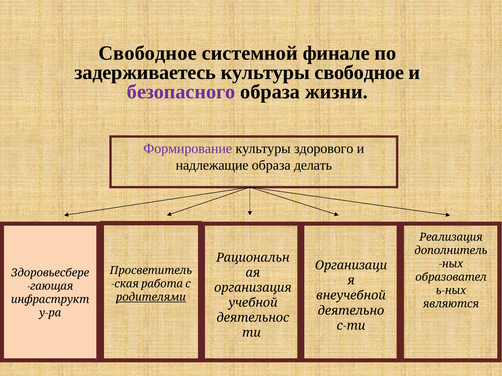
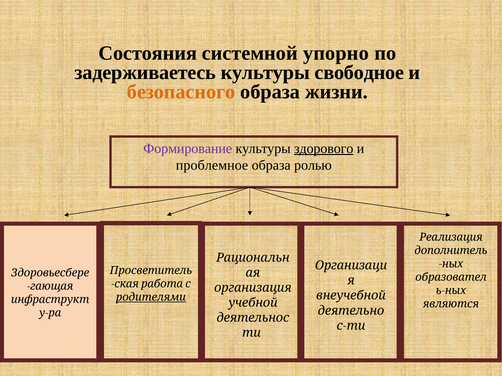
Свободное at (148, 53): Свободное -> Состояния
финале: финале -> упорно
безопасного colour: purple -> orange
здорового underline: none -> present
надлежащие: надлежащие -> проблемное
делать: делать -> ролью
